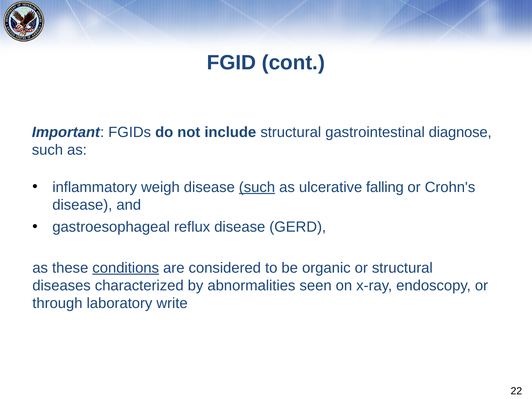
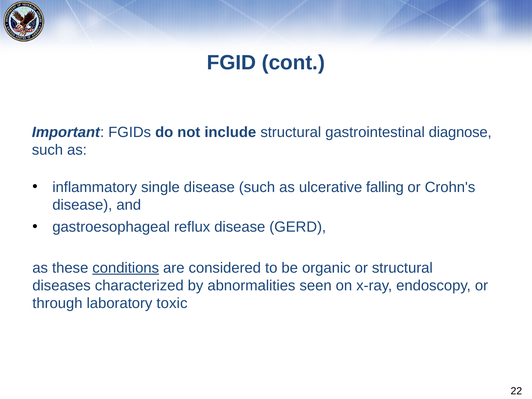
weigh: weigh -> single
such at (257, 187) underline: present -> none
write: write -> toxic
